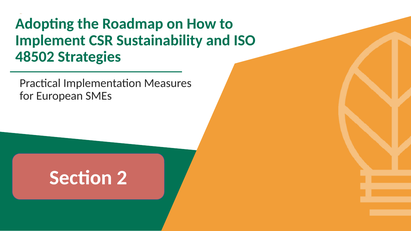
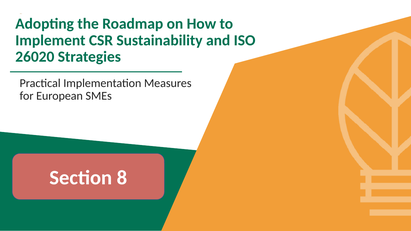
48502: 48502 -> 26020
2: 2 -> 8
